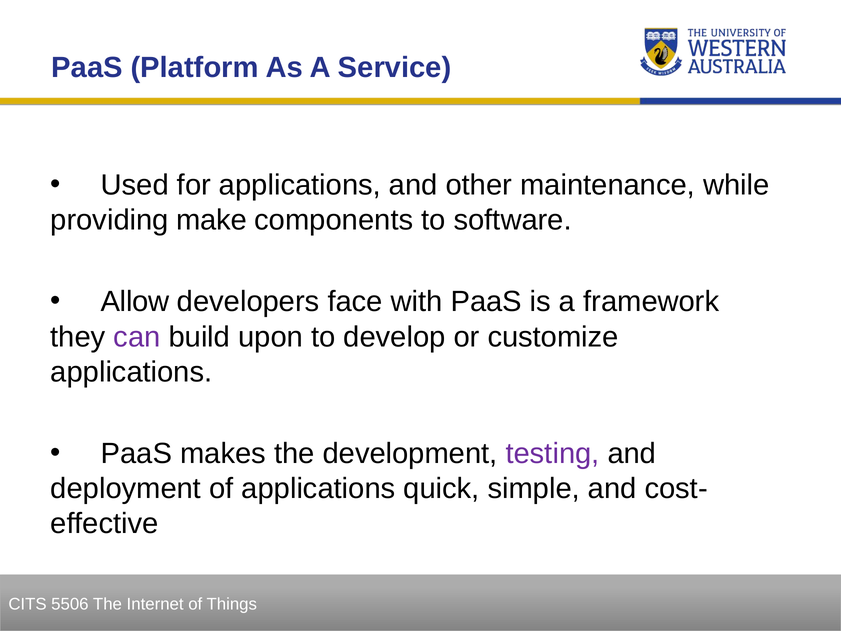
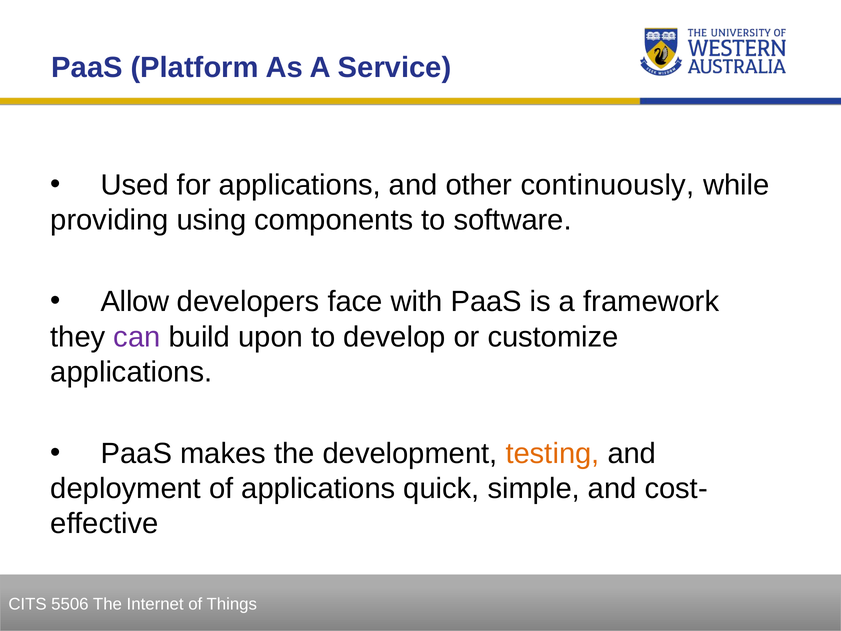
maintenance: maintenance -> continuously
make: make -> using
testing colour: purple -> orange
